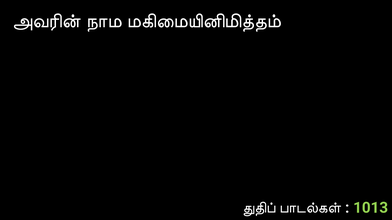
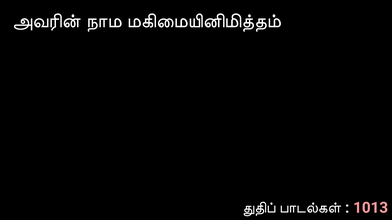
1013 colour: light green -> pink
